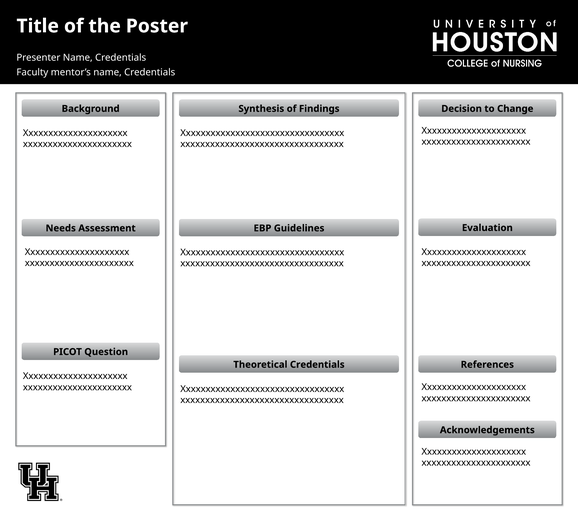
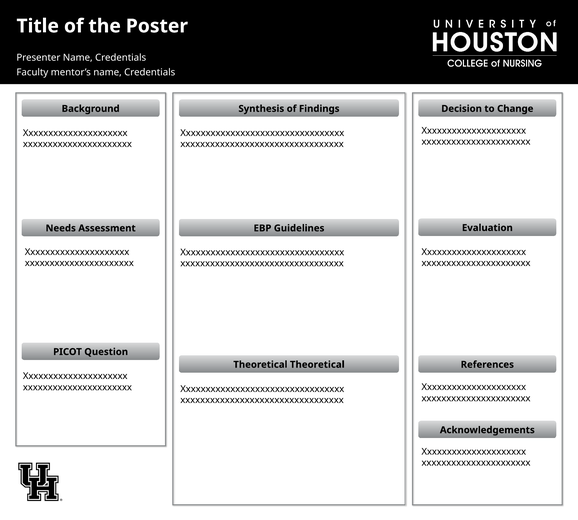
Theoretical Credentials: Credentials -> Theoretical
